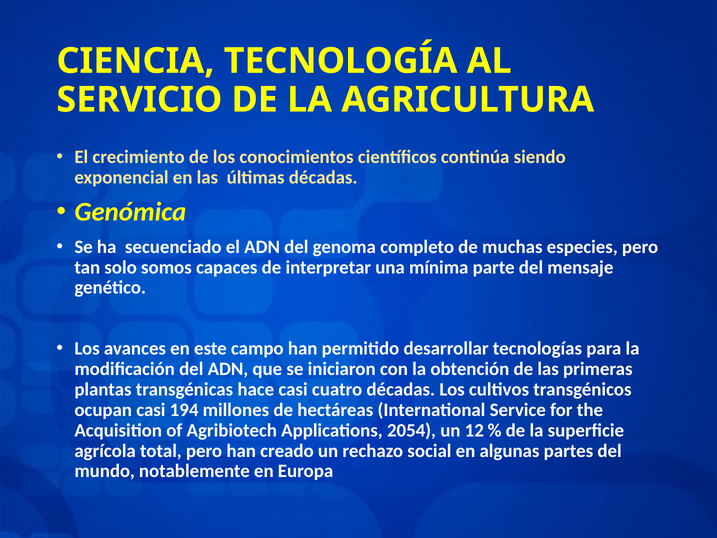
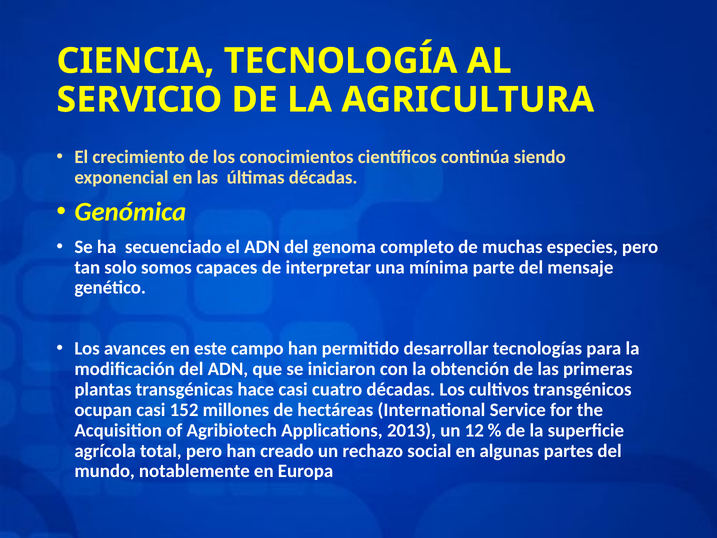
194: 194 -> 152
2054: 2054 -> 2013
